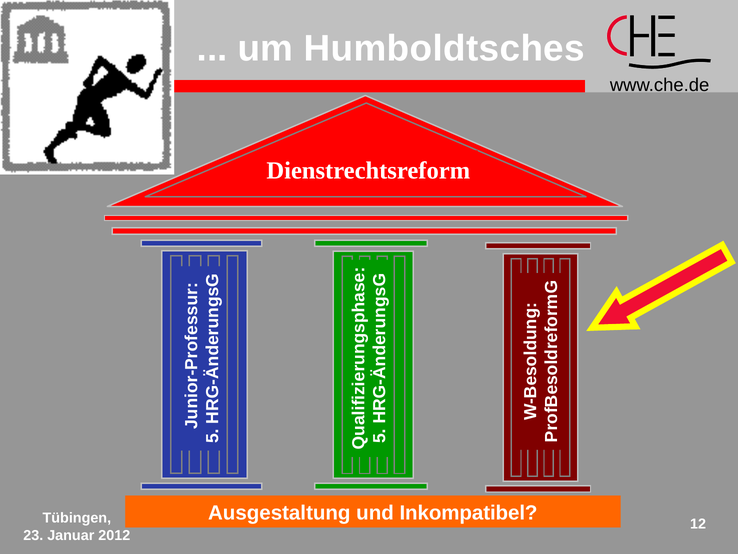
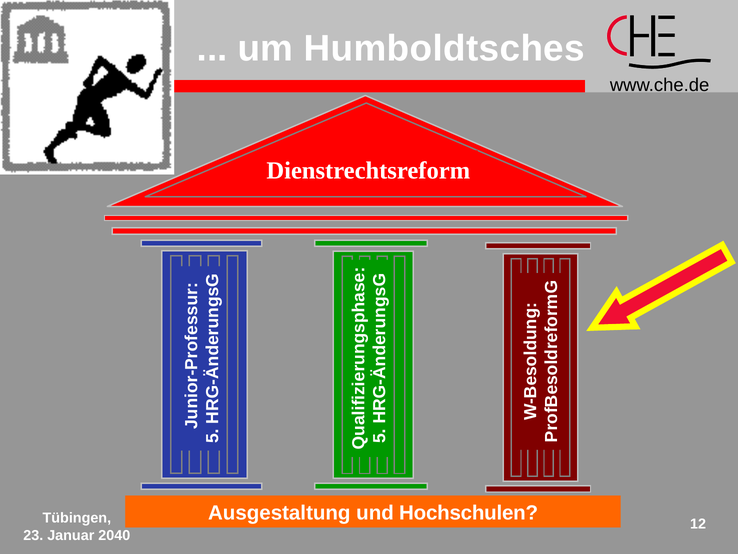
Inkompatibel: Inkompatibel -> Hochschulen
2012: 2012 -> 2040
